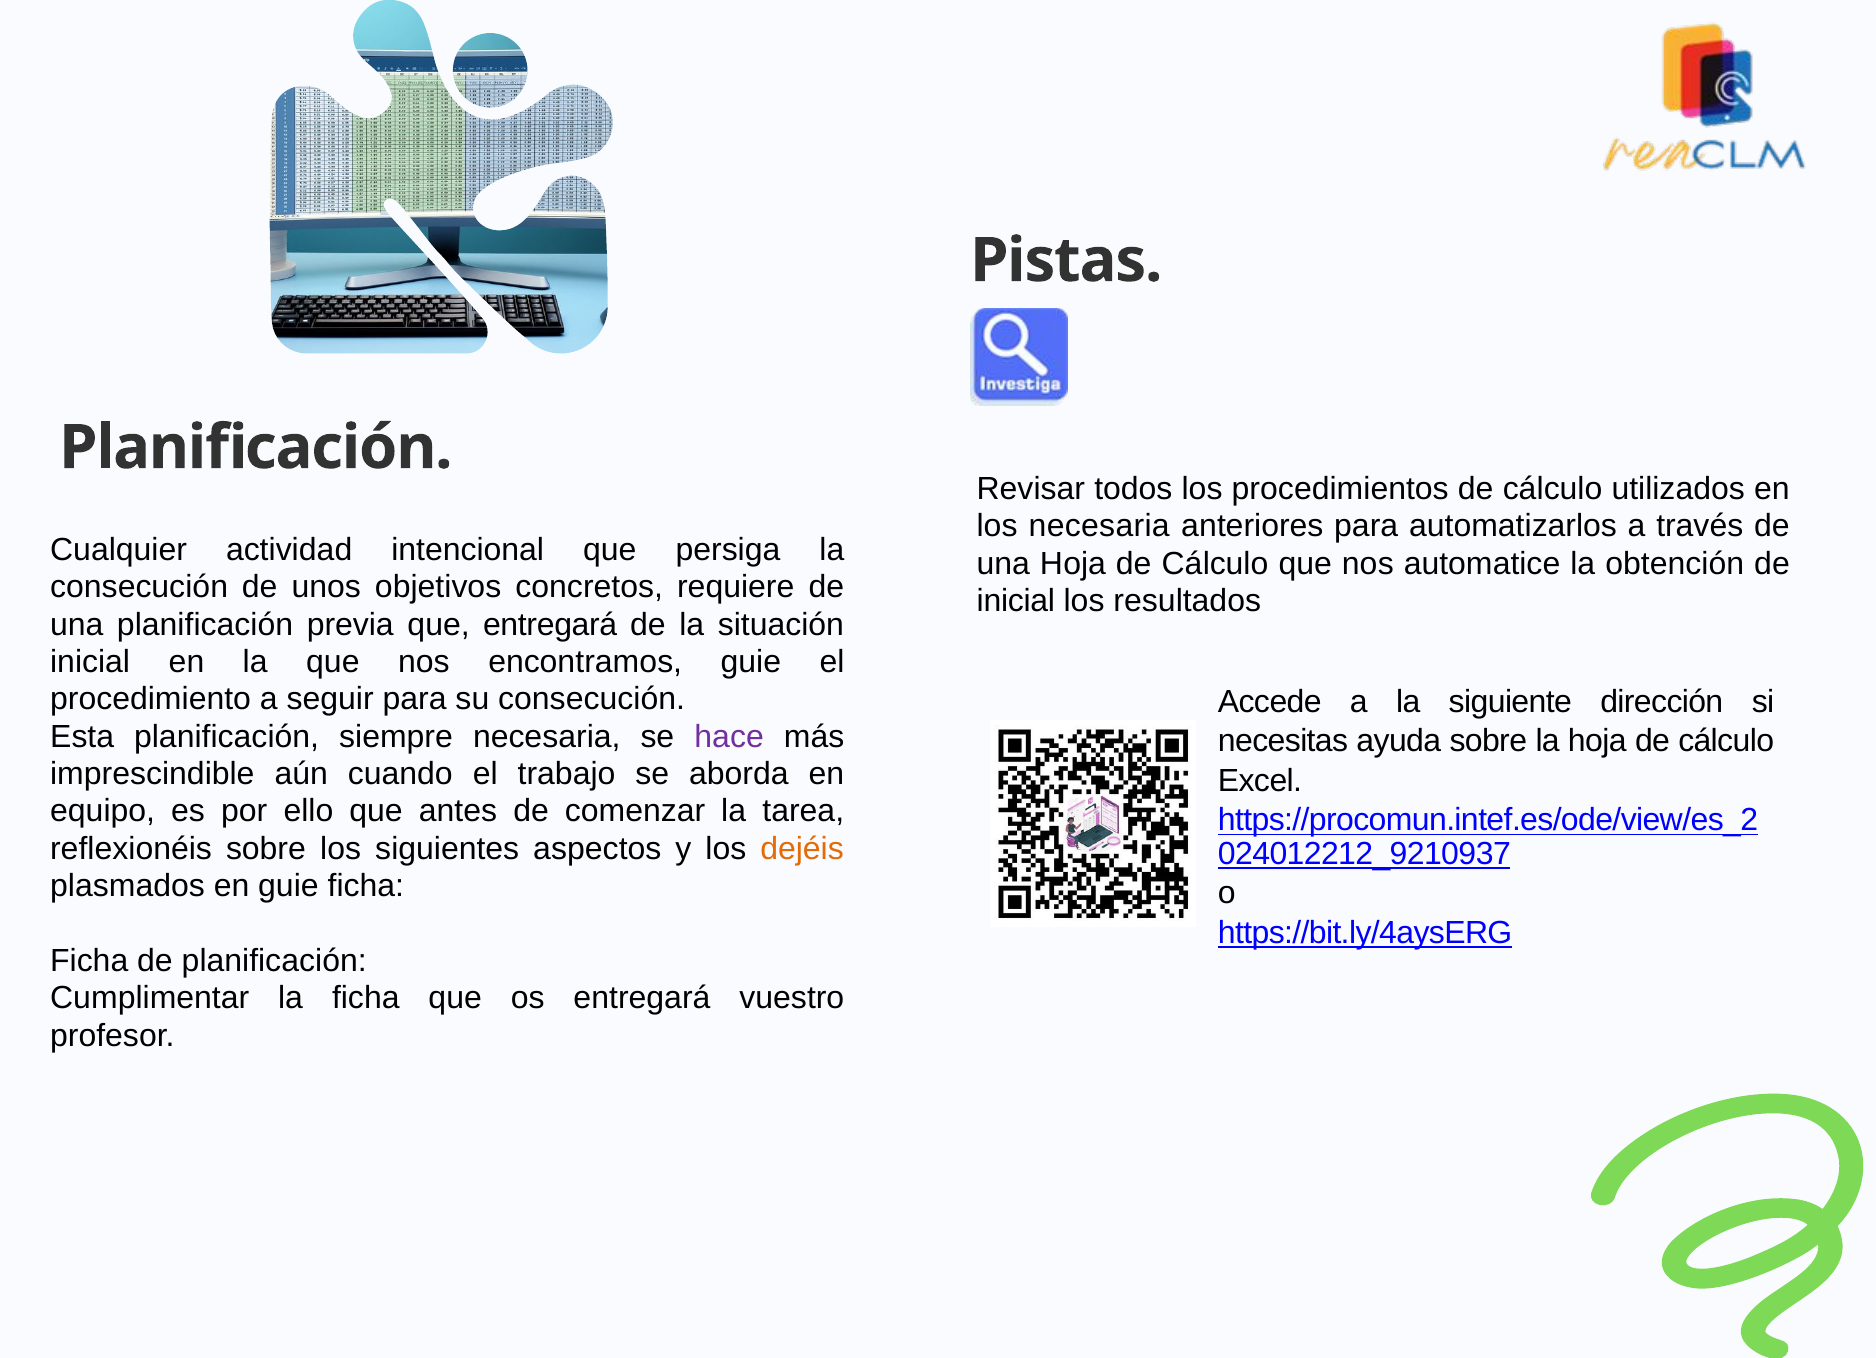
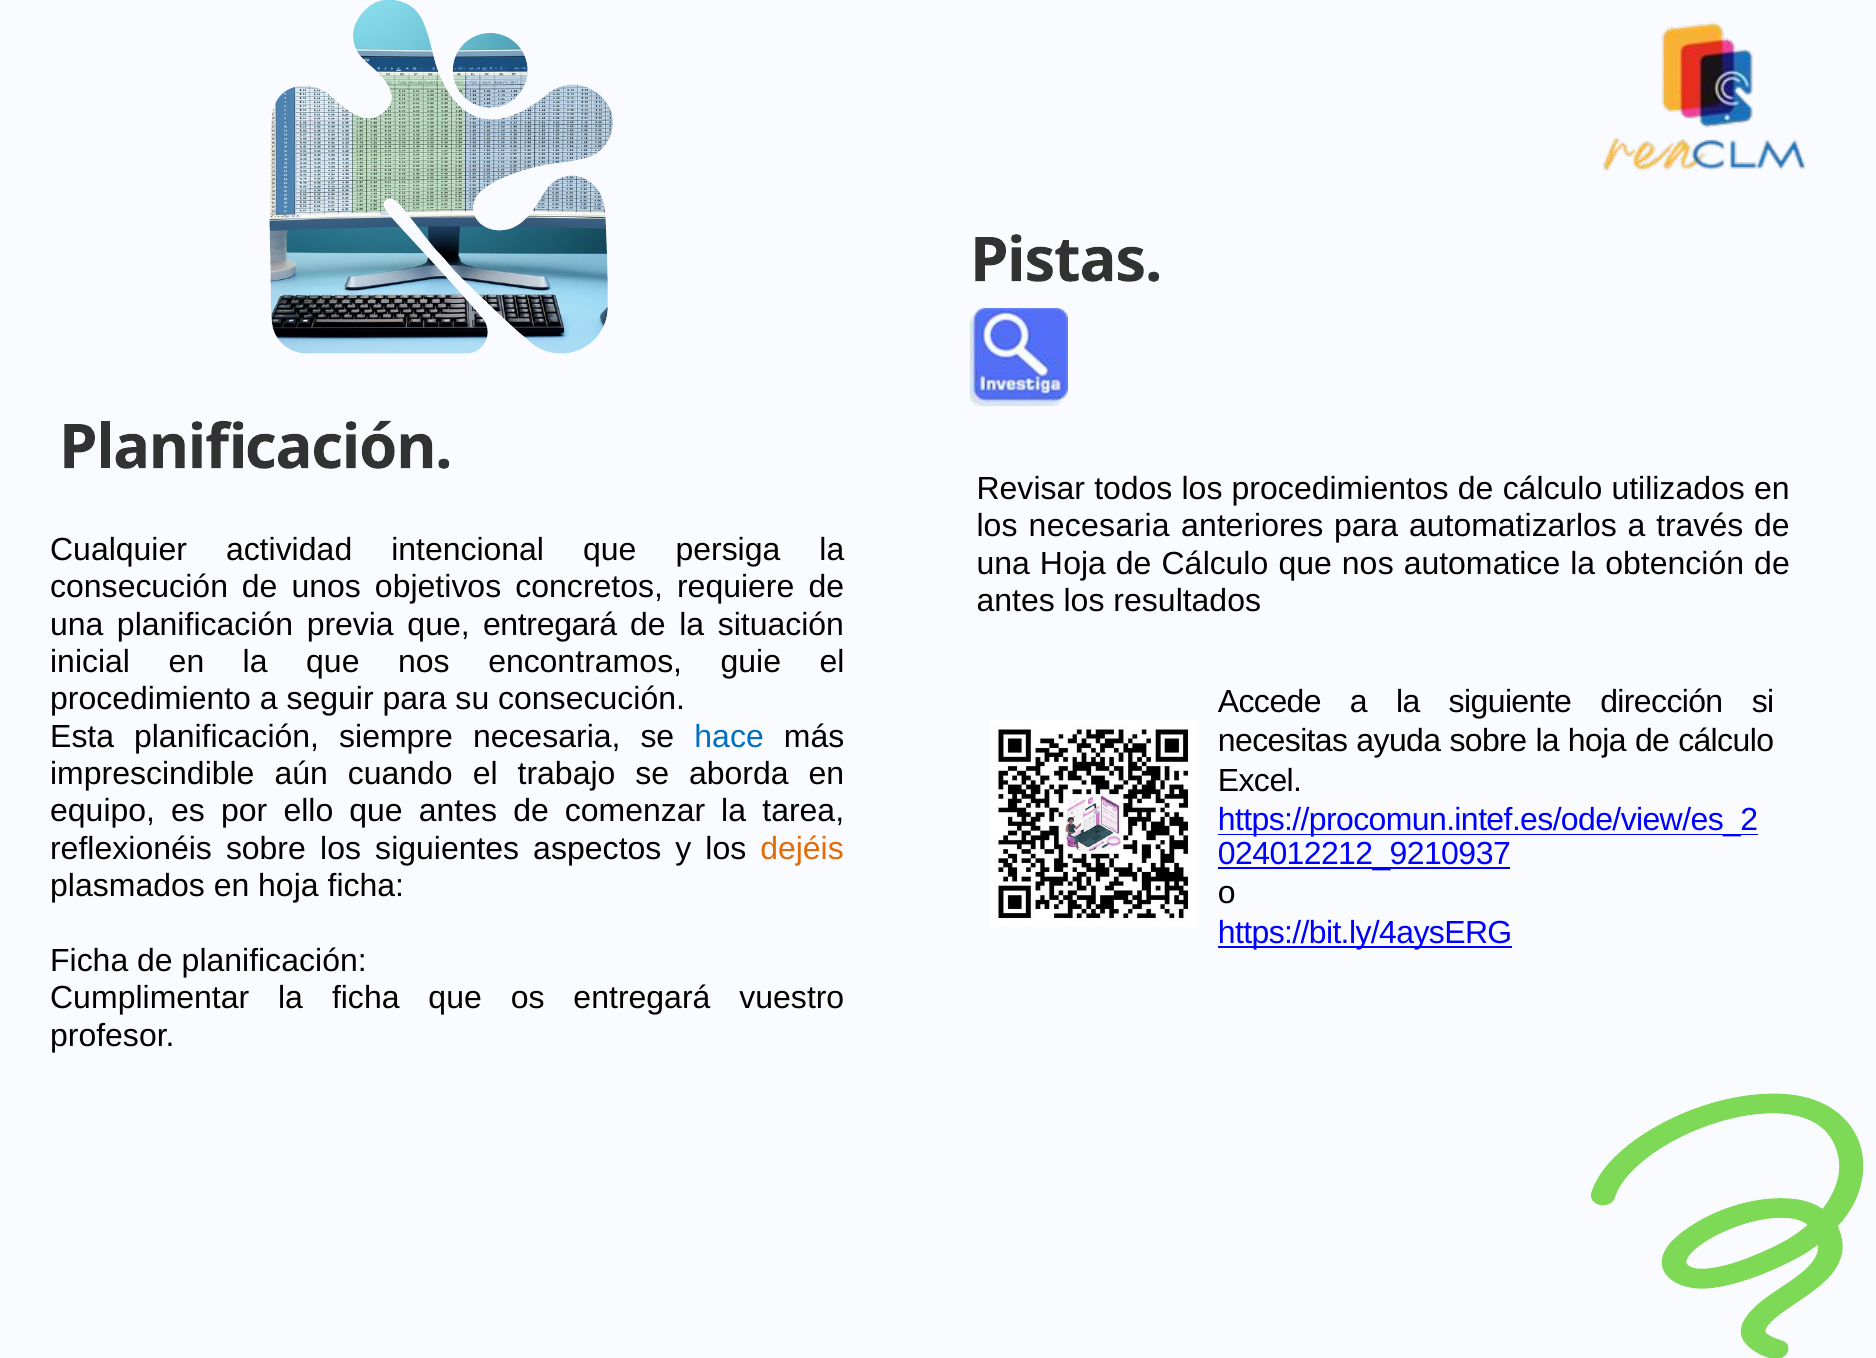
inicial at (1016, 601): inicial -> antes
hace colour: purple -> blue
en guie: guie -> hoja
